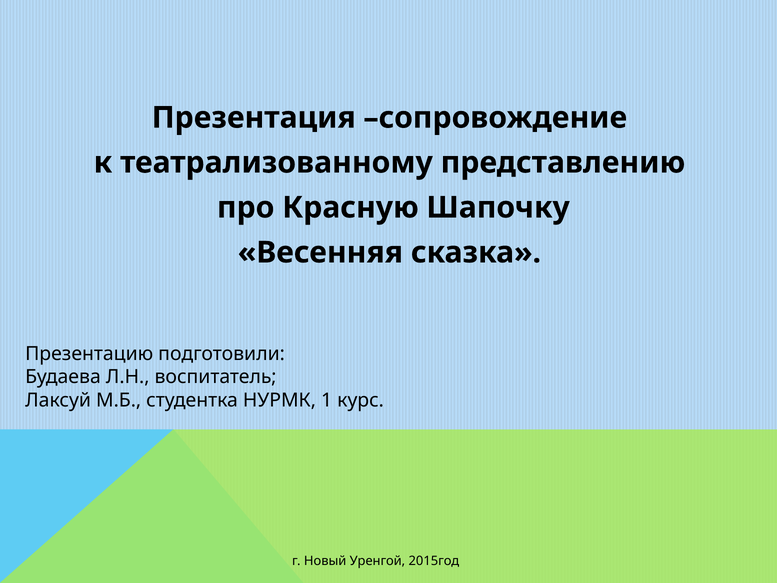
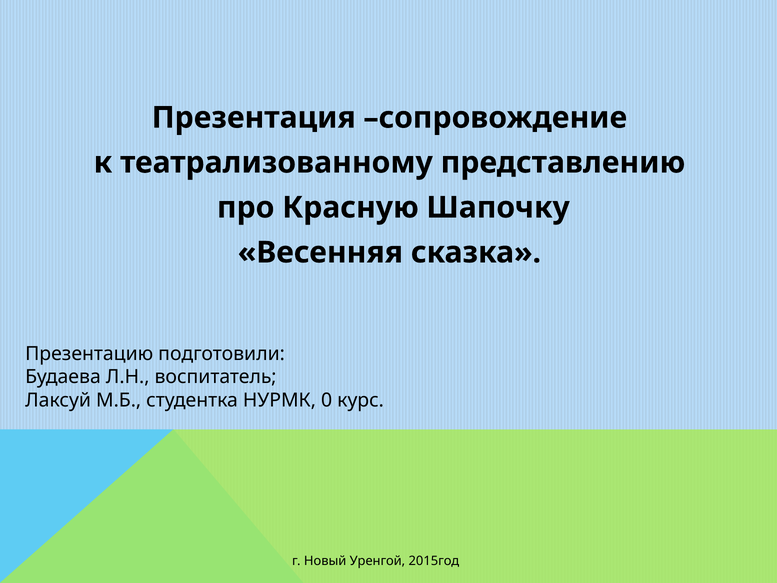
1: 1 -> 0
